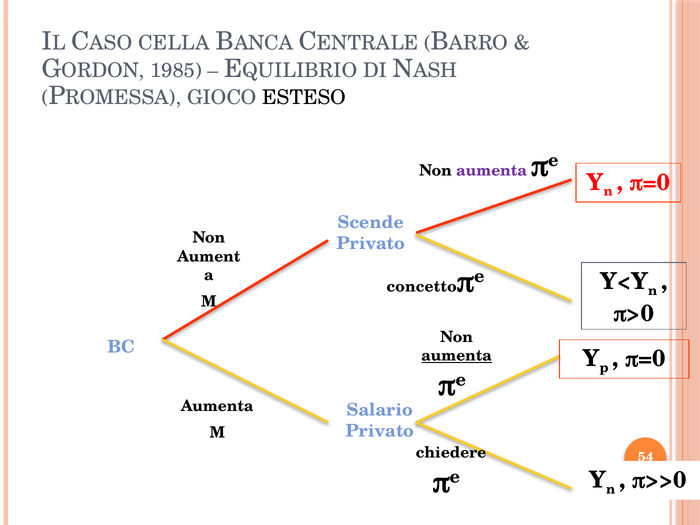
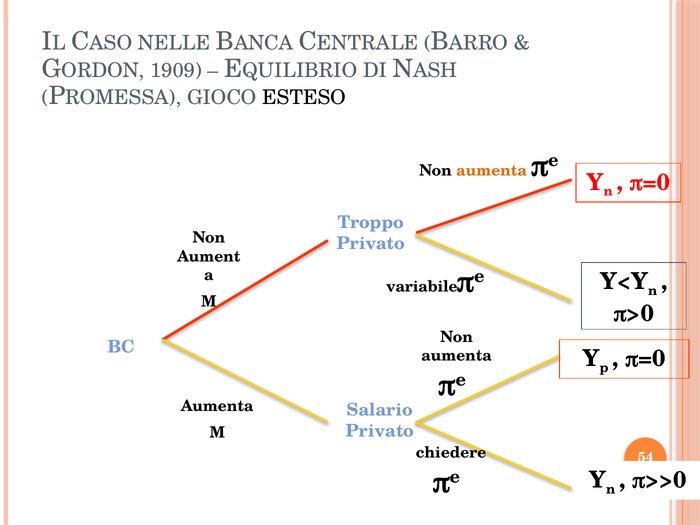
CELLA: CELLA -> NELLE
1985: 1985 -> 1909
aumenta at (492, 171) colour: purple -> orange
Scende: Scende -> Troppo
concetto: concetto -> variabile
aumenta at (457, 356) underline: present -> none
